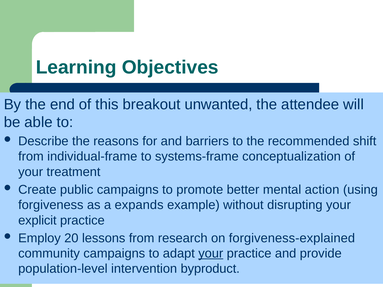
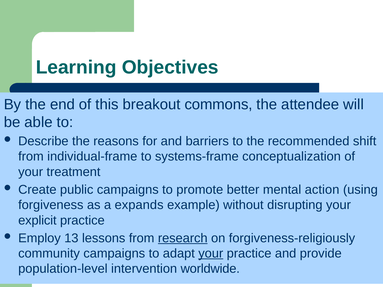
unwanted: unwanted -> commons
20: 20 -> 13
research underline: none -> present
forgiveness-explained: forgiveness-explained -> forgiveness-religiously
byproduct: byproduct -> worldwide
